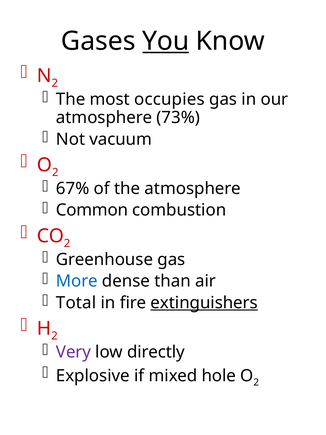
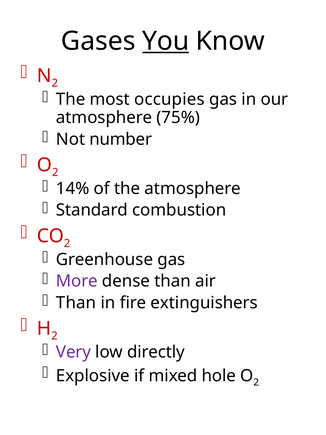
73%: 73% -> 75%
vacuum: vacuum -> number
67%: 67% -> 14%
Common: Common -> Standard
More colour: blue -> purple
Total at (76, 303): Total -> Than
extinguishers underline: present -> none
